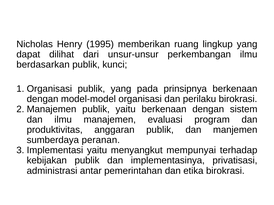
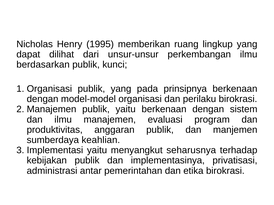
peranan: peranan -> keahlian
mempunyai: mempunyai -> seharusnya
